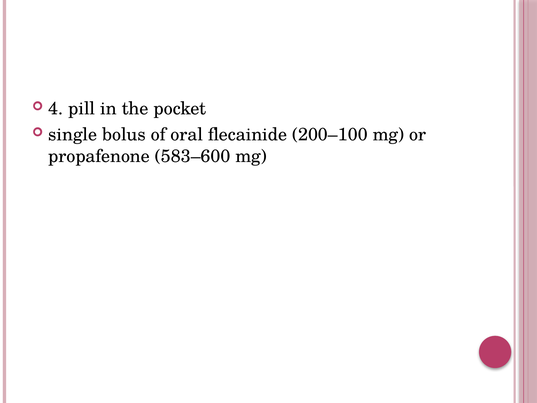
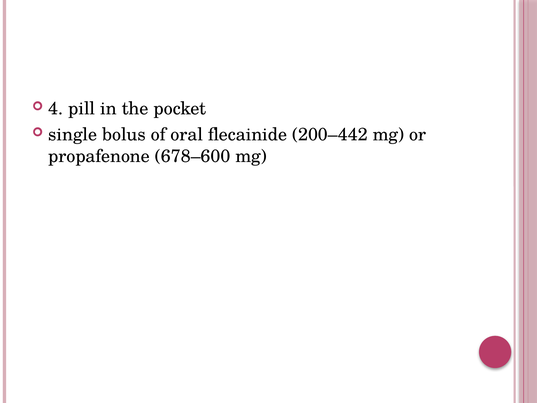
200–100: 200–100 -> 200–442
583–600: 583–600 -> 678–600
